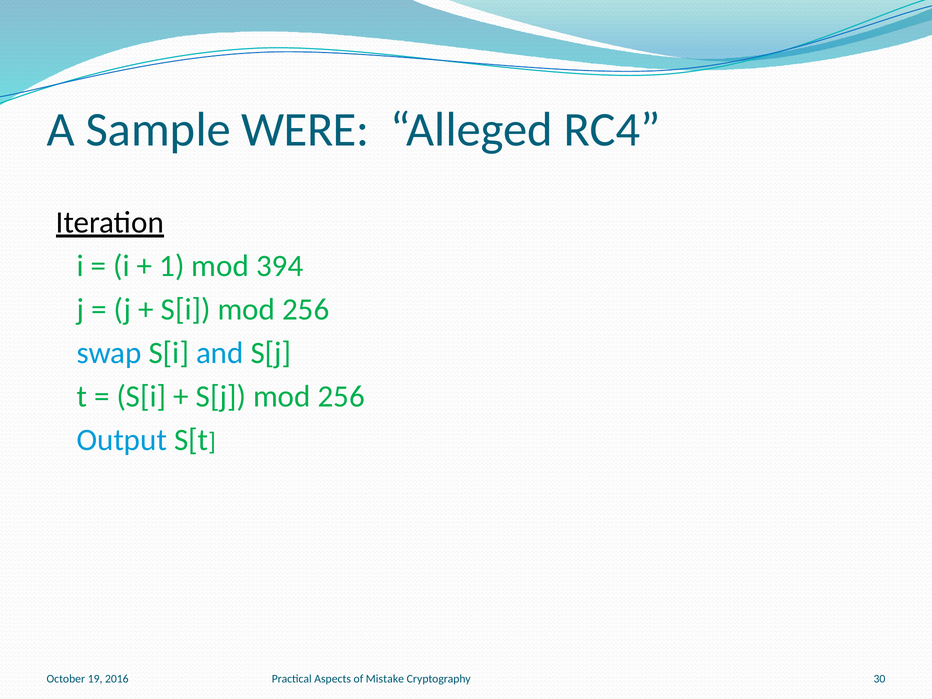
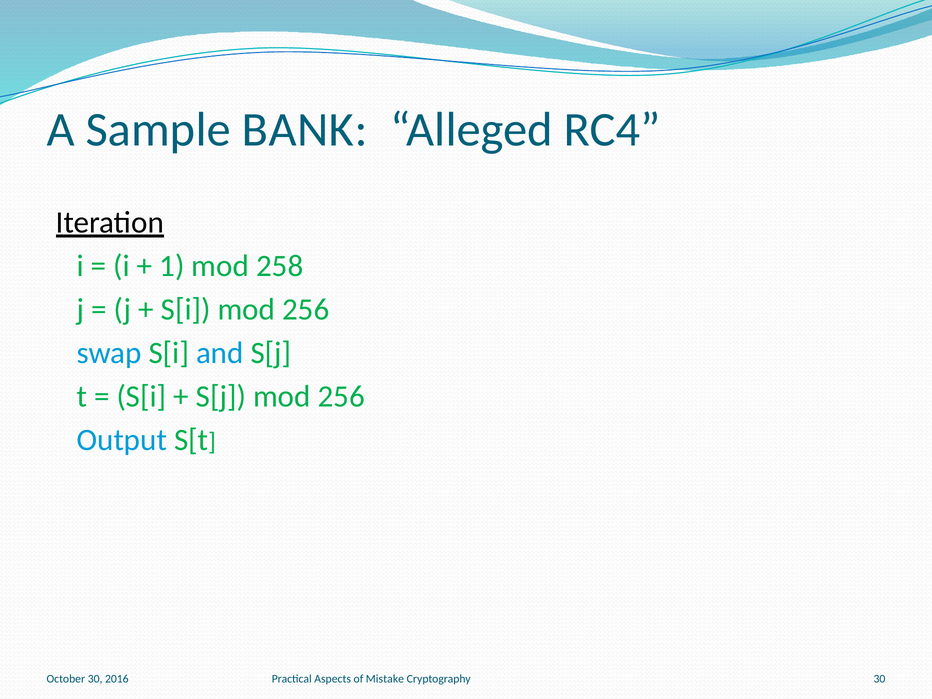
WERE: WERE -> BANK
394: 394 -> 258
October 19: 19 -> 30
